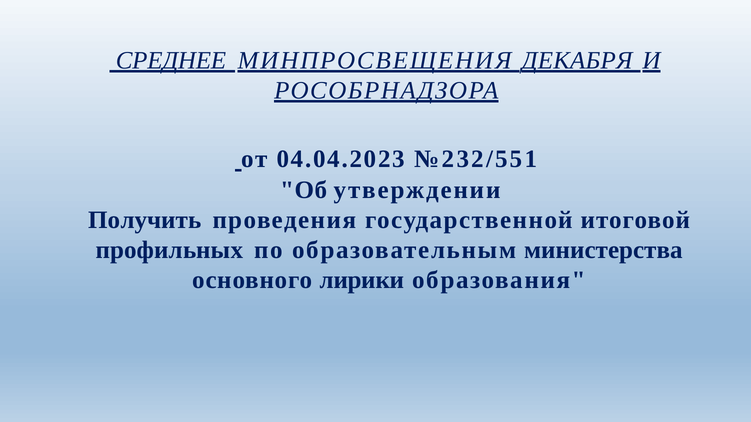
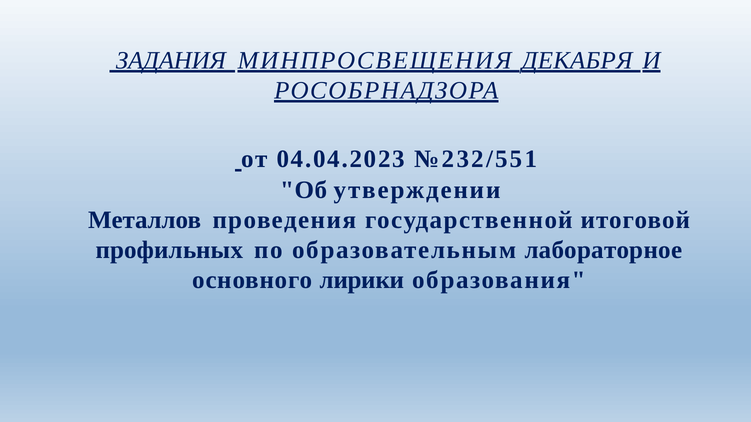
СРЕДНЕЕ: СРЕДНЕЕ -> ЗАДАНИЯ
Получить: Получить -> Металлов
министерства: министерства -> лабораторное
